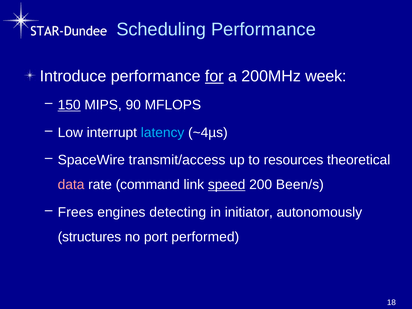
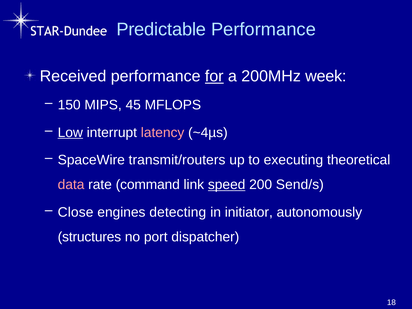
Scheduling: Scheduling -> Predictable
Introduce: Introduce -> Received
150 underline: present -> none
90: 90 -> 45
Low underline: none -> present
latency colour: light blue -> pink
transmit/access: transmit/access -> transmit/routers
resources: resources -> executing
Been/s: Been/s -> Send/s
Frees: Frees -> Close
performed: performed -> dispatcher
